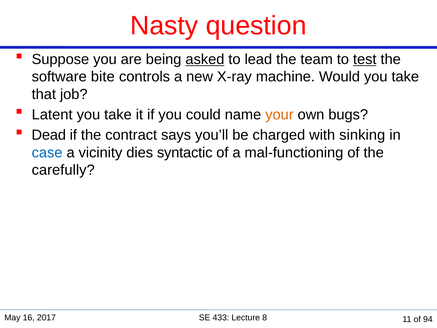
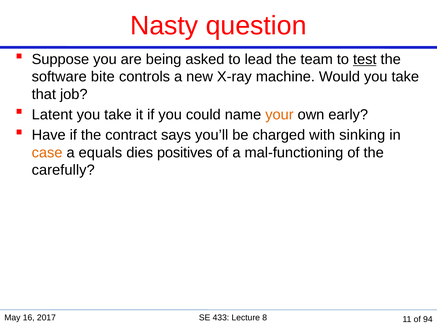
asked underline: present -> none
bugs: bugs -> early
Dead: Dead -> Have
case colour: blue -> orange
vicinity: vicinity -> equals
syntactic: syntactic -> positives
